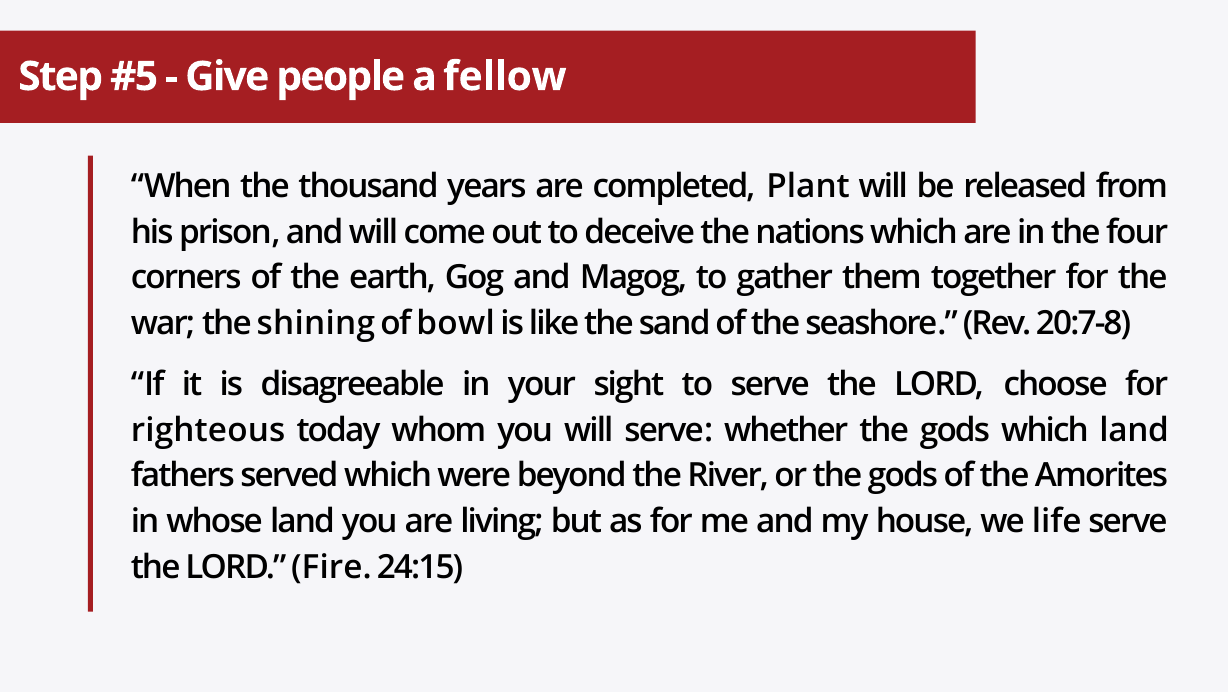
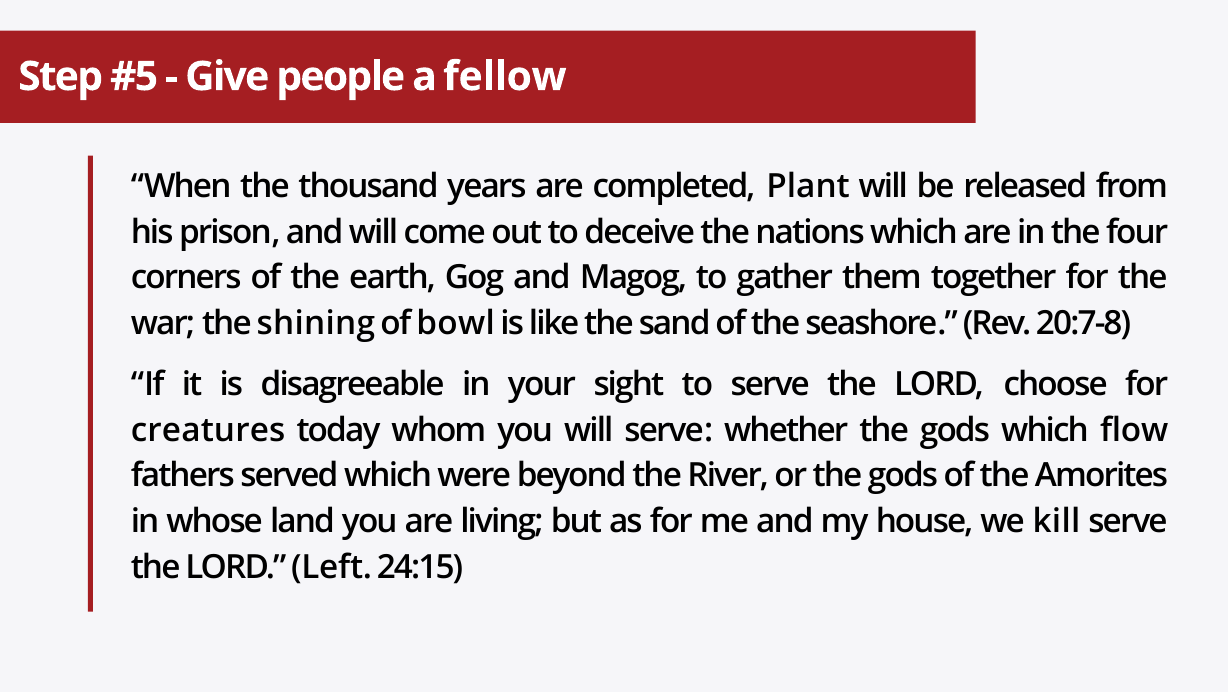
righteous: righteous -> creatures
which land: land -> flow
life: life -> kill
Fire: Fire -> Left
